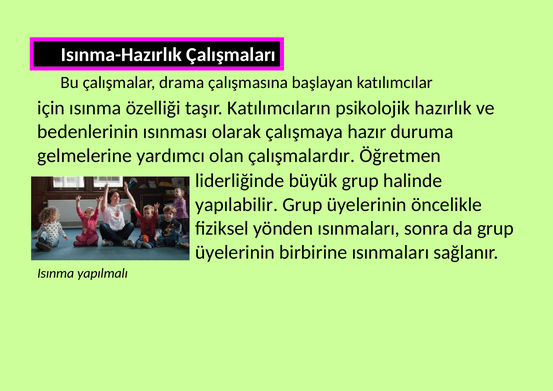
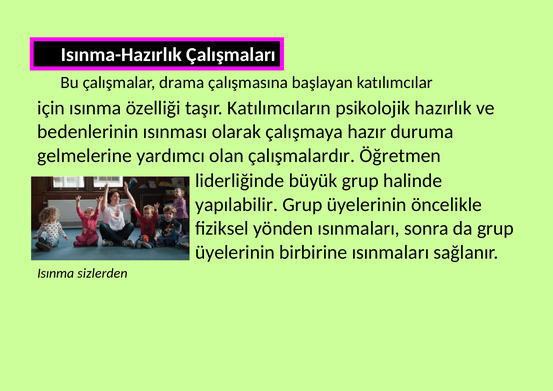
yapılmalı: yapılmalı -> sizlerden
